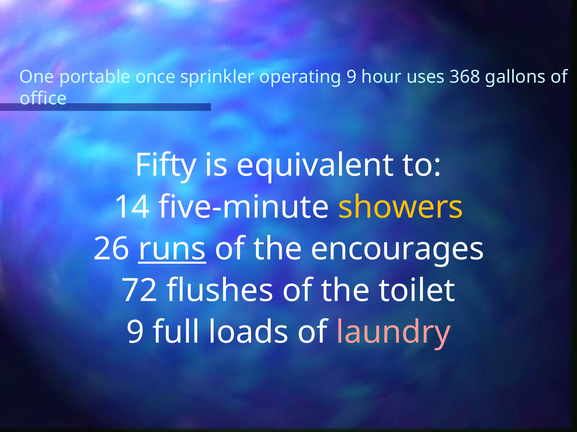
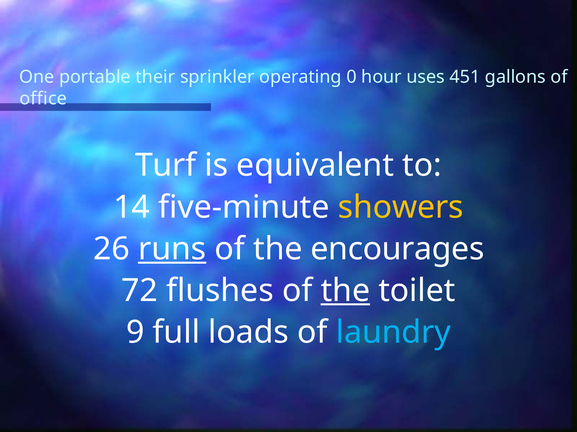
once: once -> their
operating 9: 9 -> 0
368: 368 -> 451
Fifty: Fifty -> Turf
the at (345, 291) underline: none -> present
laundry colour: pink -> light blue
